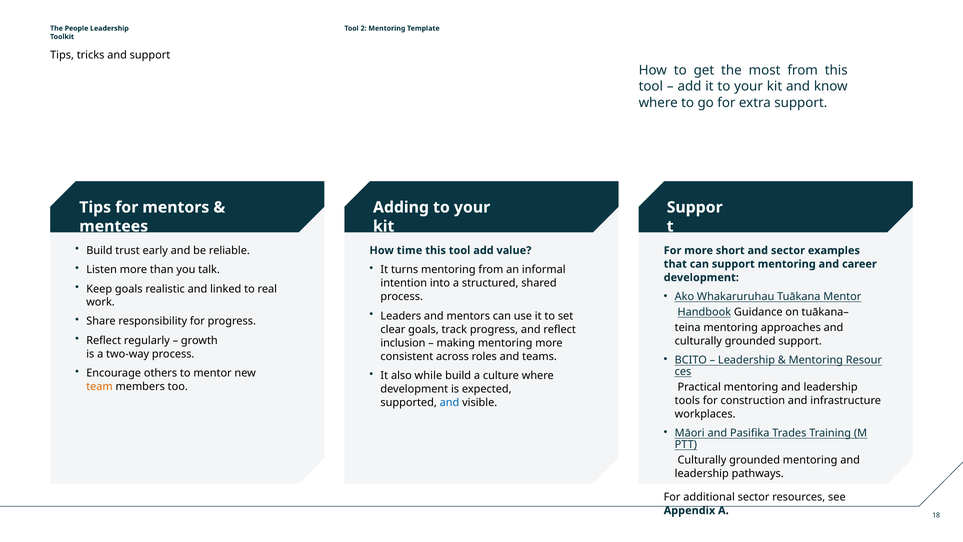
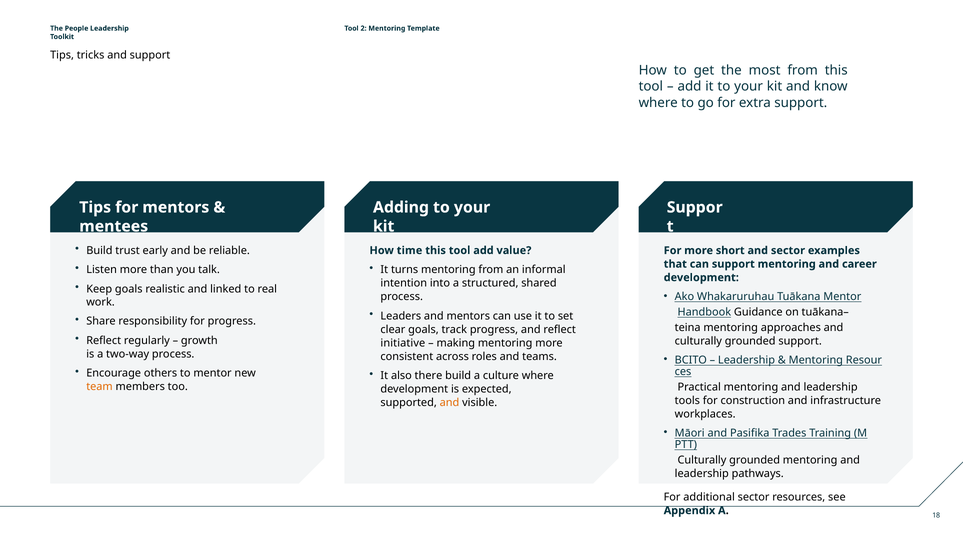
inclusion: inclusion -> initiative
while: while -> there
and at (449, 403) colour: blue -> orange
